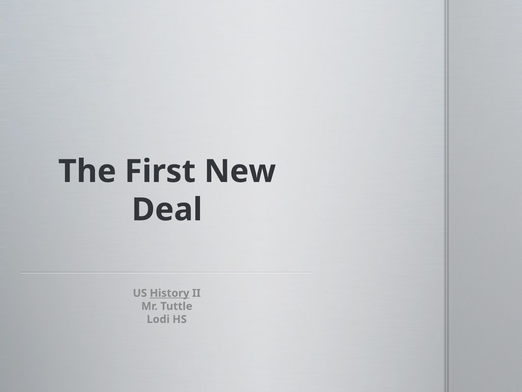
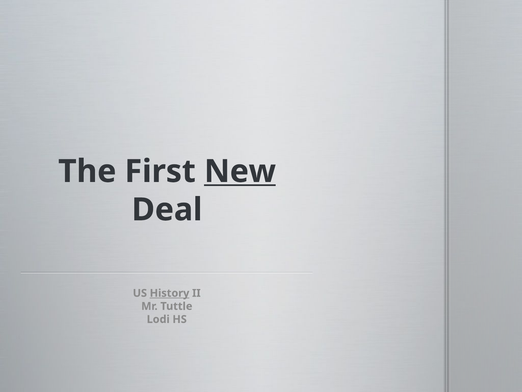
New underline: none -> present
